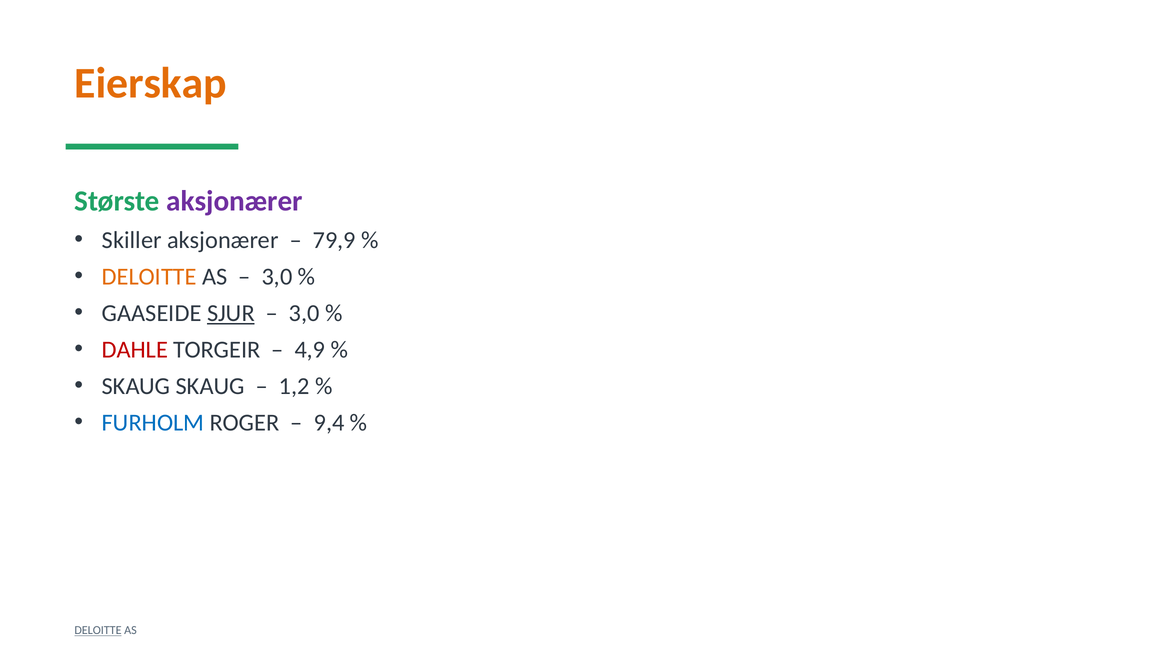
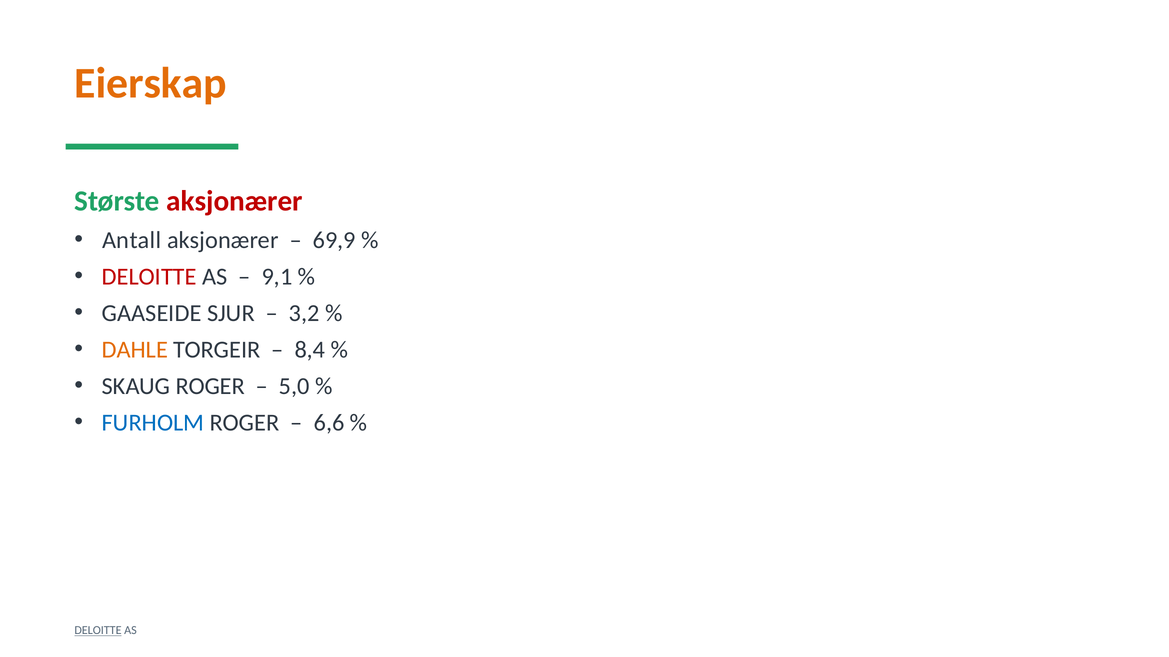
aksjonærer at (234, 201) colour: purple -> red
Skiller: Skiller -> Antall
79,9: 79,9 -> 69,9
DELOITTE at (149, 277) colour: orange -> red
3,0 at (277, 277): 3,0 -> 9,1
SJUR underline: present -> none
3,0 at (304, 313): 3,0 -> 3,2
DAHLE colour: red -> orange
4,9: 4,9 -> 8,4
SKAUG SKAUG: SKAUG -> ROGER
1,2: 1,2 -> 5,0
9,4: 9,4 -> 6,6
